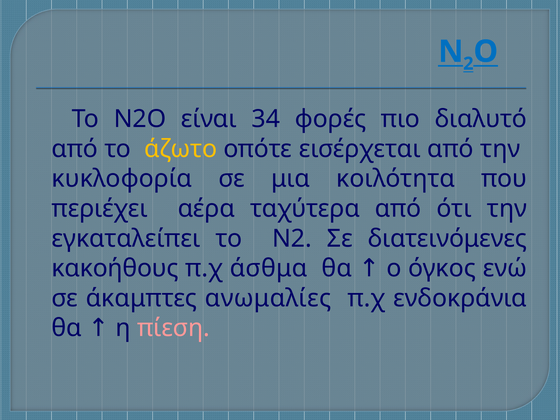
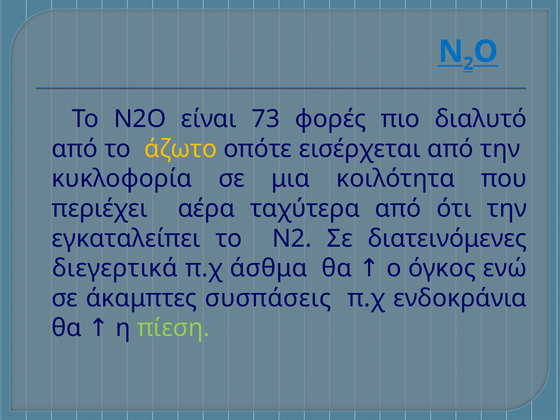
34: 34 -> 73
κακοήθους: κακοήθους -> διεγερτικά
ανωμαλίες: ανωμαλίες -> συσπάσεις
πίεση colour: pink -> light green
